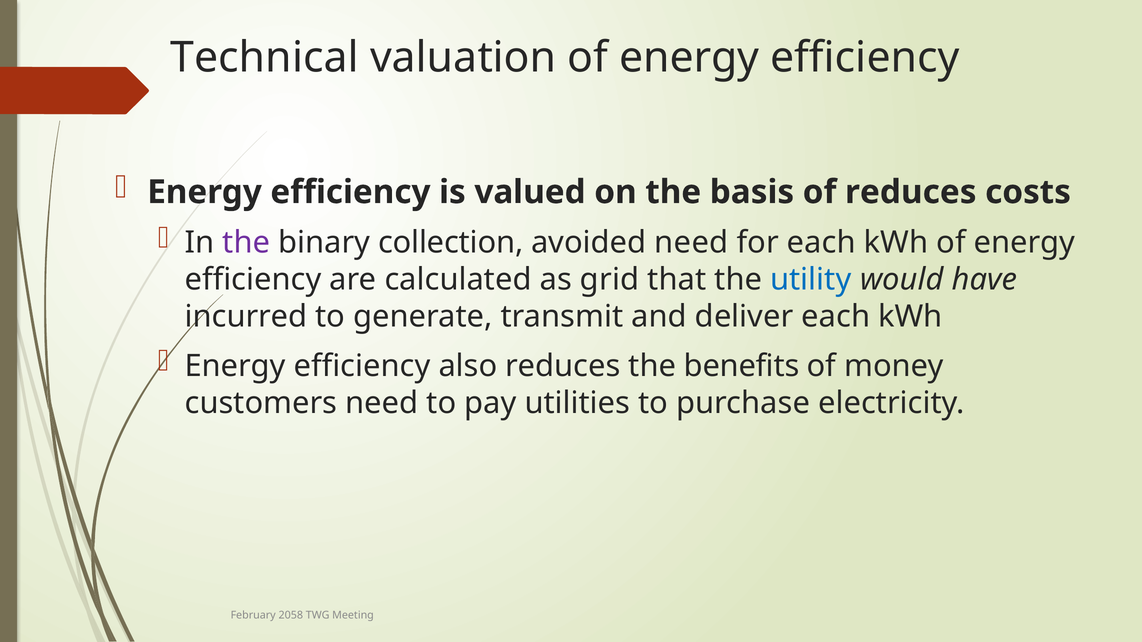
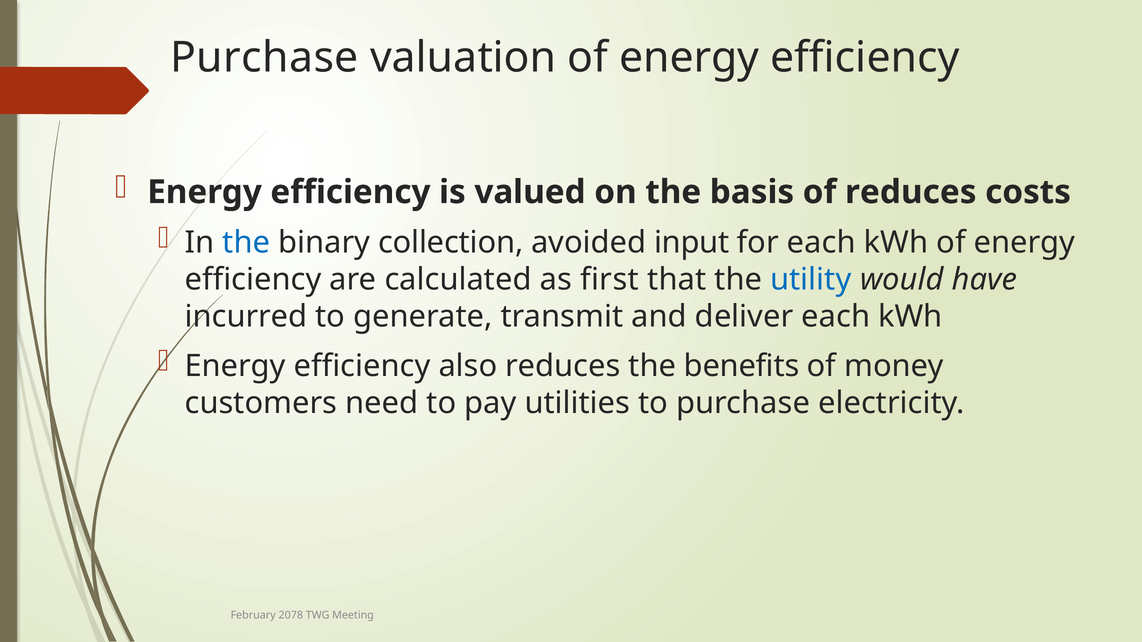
Technical at (265, 57): Technical -> Purchase
the at (246, 243) colour: purple -> blue
avoided need: need -> input
grid: grid -> first
2058: 2058 -> 2078
